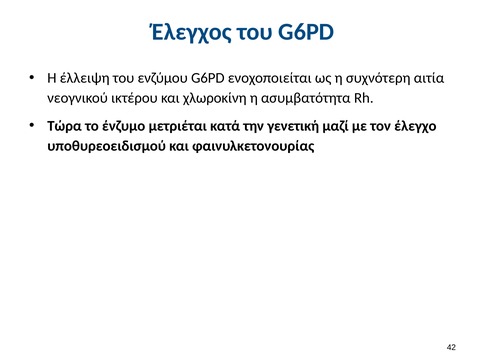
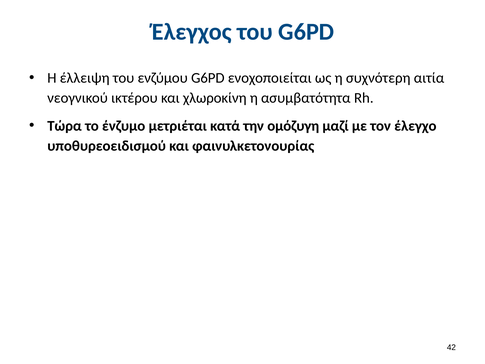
γενετική: γενετική -> ομόζυγη
